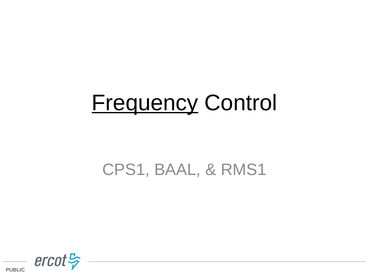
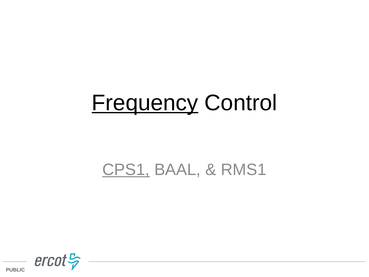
CPS1 underline: none -> present
